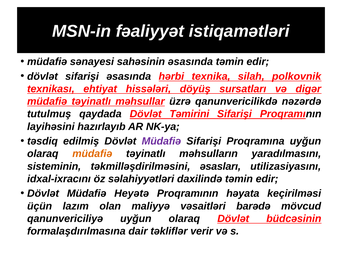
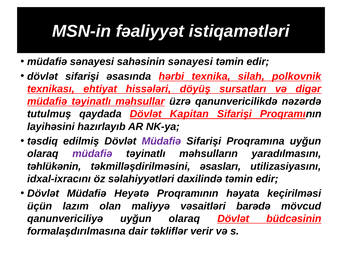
sahəsinin əsasında: əsasında -> sənayesi
Təmirini: Təmirini -> Kapitan
müdafiə at (92, 153) colour: orange -> purple
sisteminin: sisteminin -> təhlükənin
